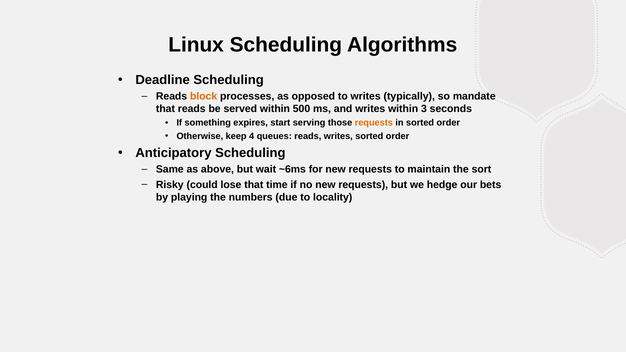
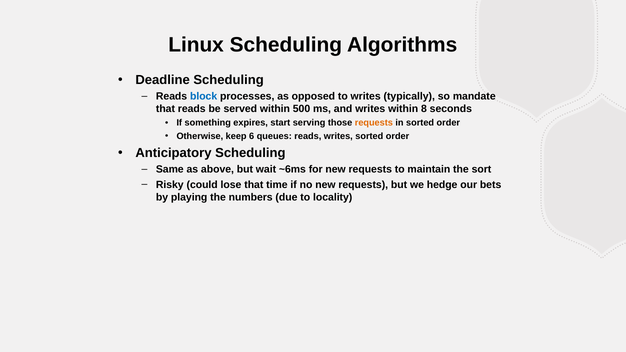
block colour: orange -> blue
3: 3 -> 8
4: 4 -> 6
